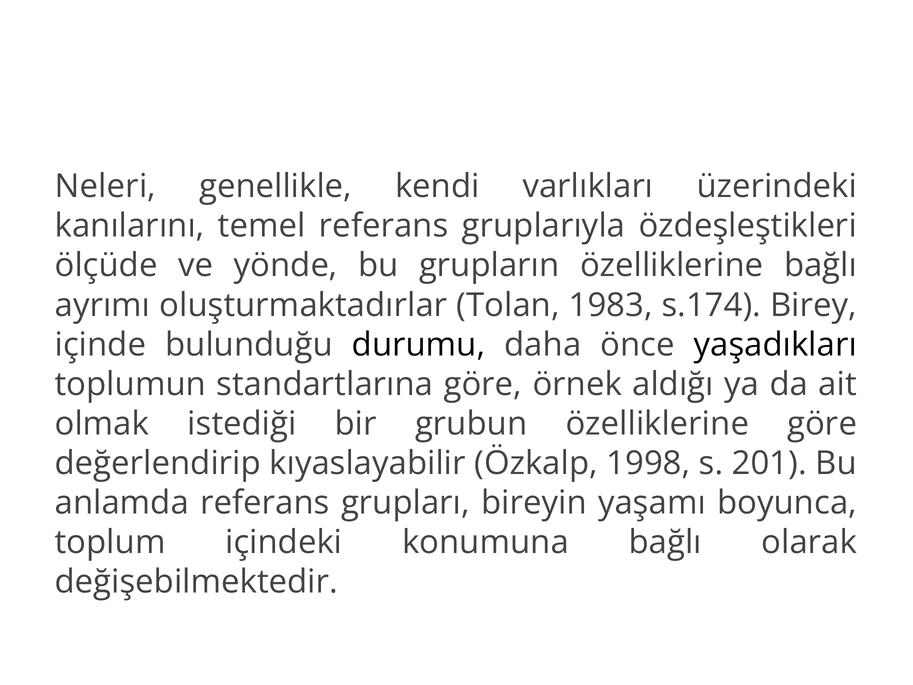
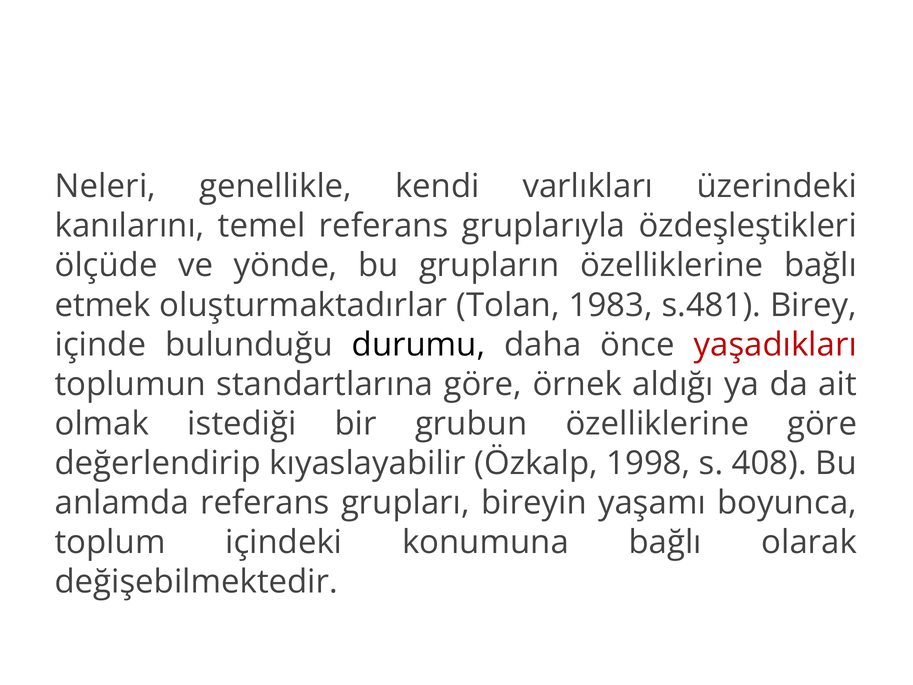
ayrımı: ayrımı -> etmek
s.174: s.174 -> s.481
yaşadıkları colour: black -> red
201: 201 -> 408
